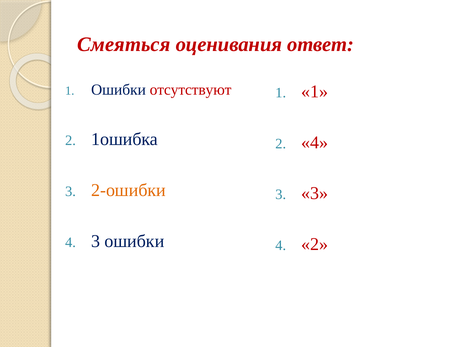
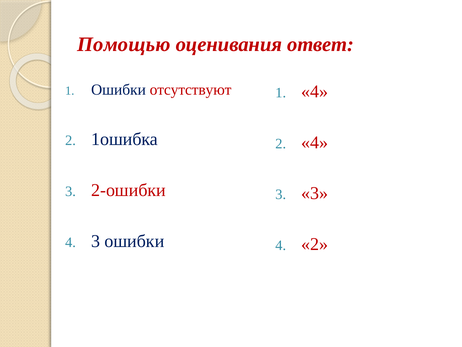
Смеяться: Смеяться -> Помощью
1 at (315, 91): 1 -> 4
2-ошибки colour: orange -> red
